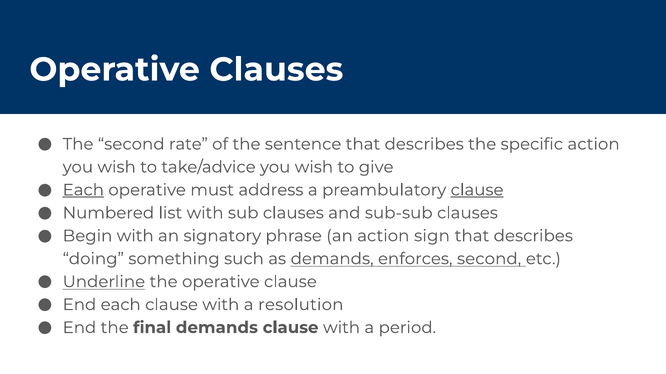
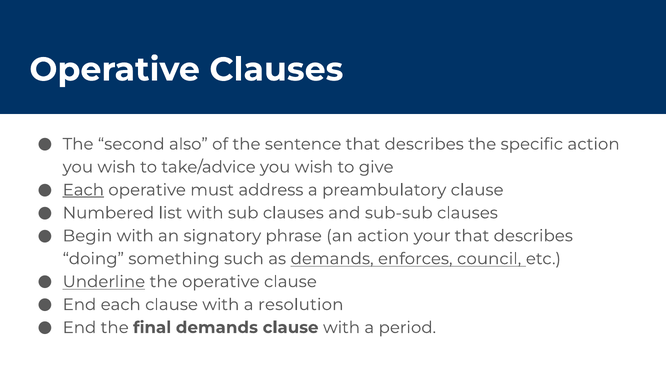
rate: rate -> also
clause at (477, 190) underline: present -> none
sign: sign -> your
enforces second: second -> council
